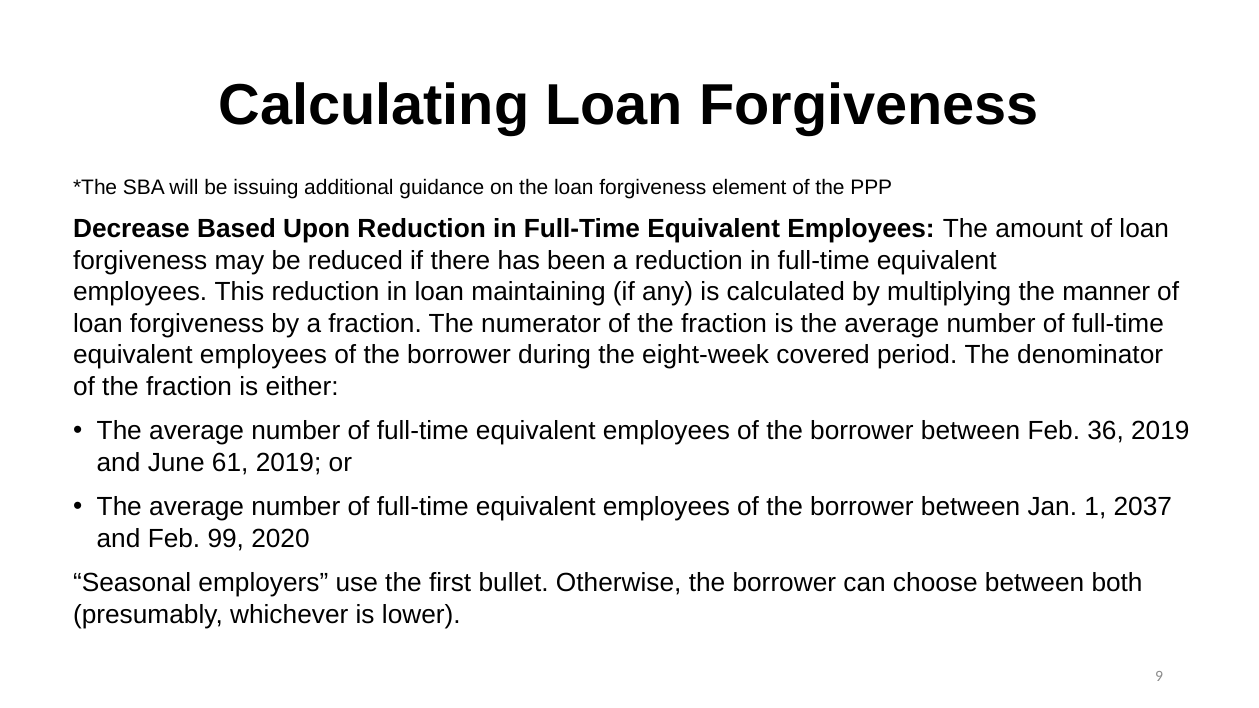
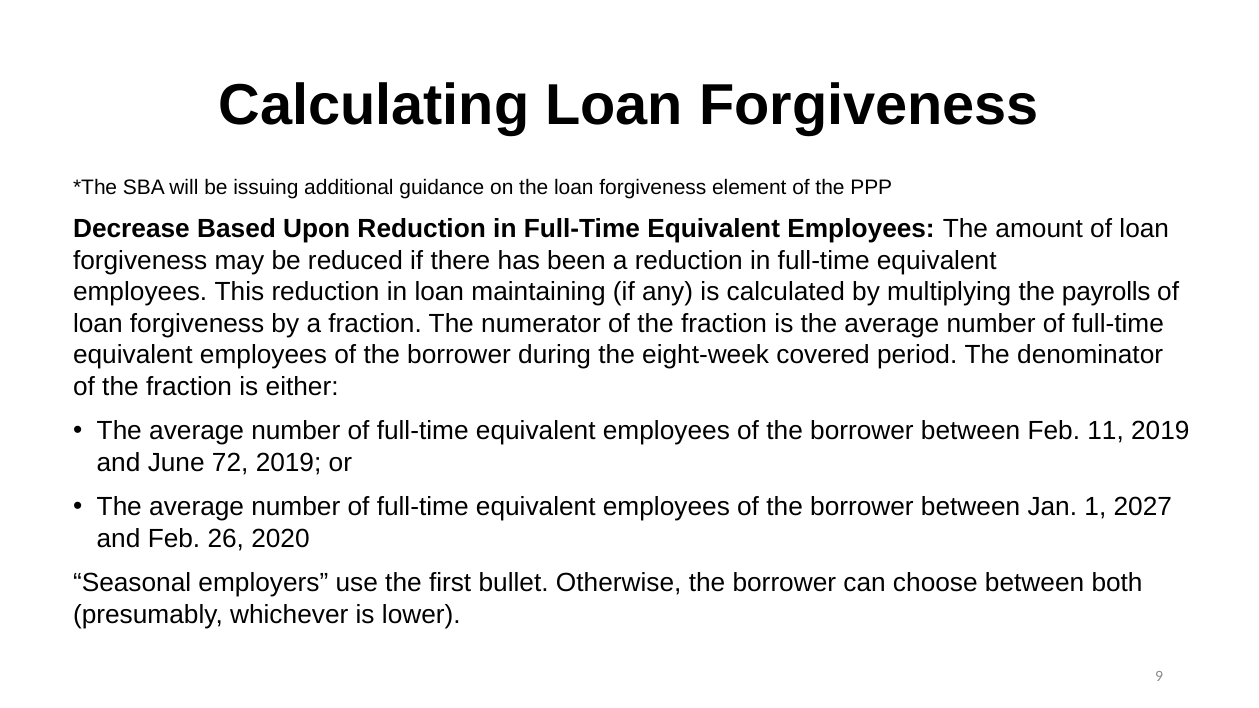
manner: manner -> payrolls
36: 36 -> 11
61: 61 -> 72
2037: 2037 -> 2027
99: 99 -> 26
